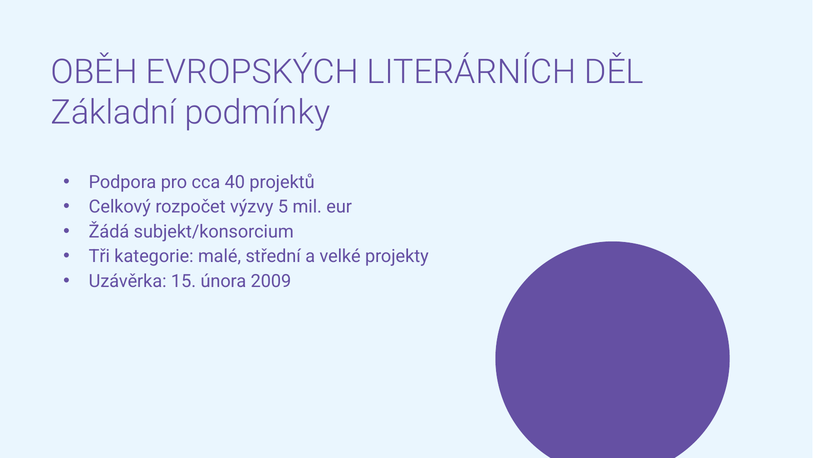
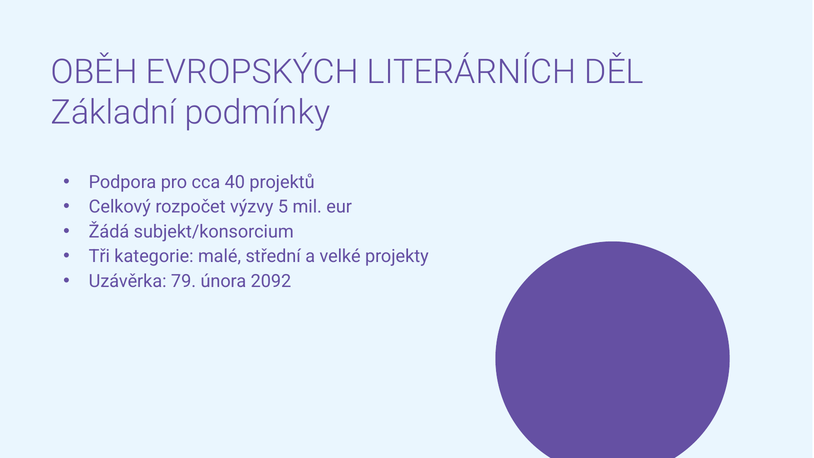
15: 15 -> 79
2009: 2009 -> 2092
